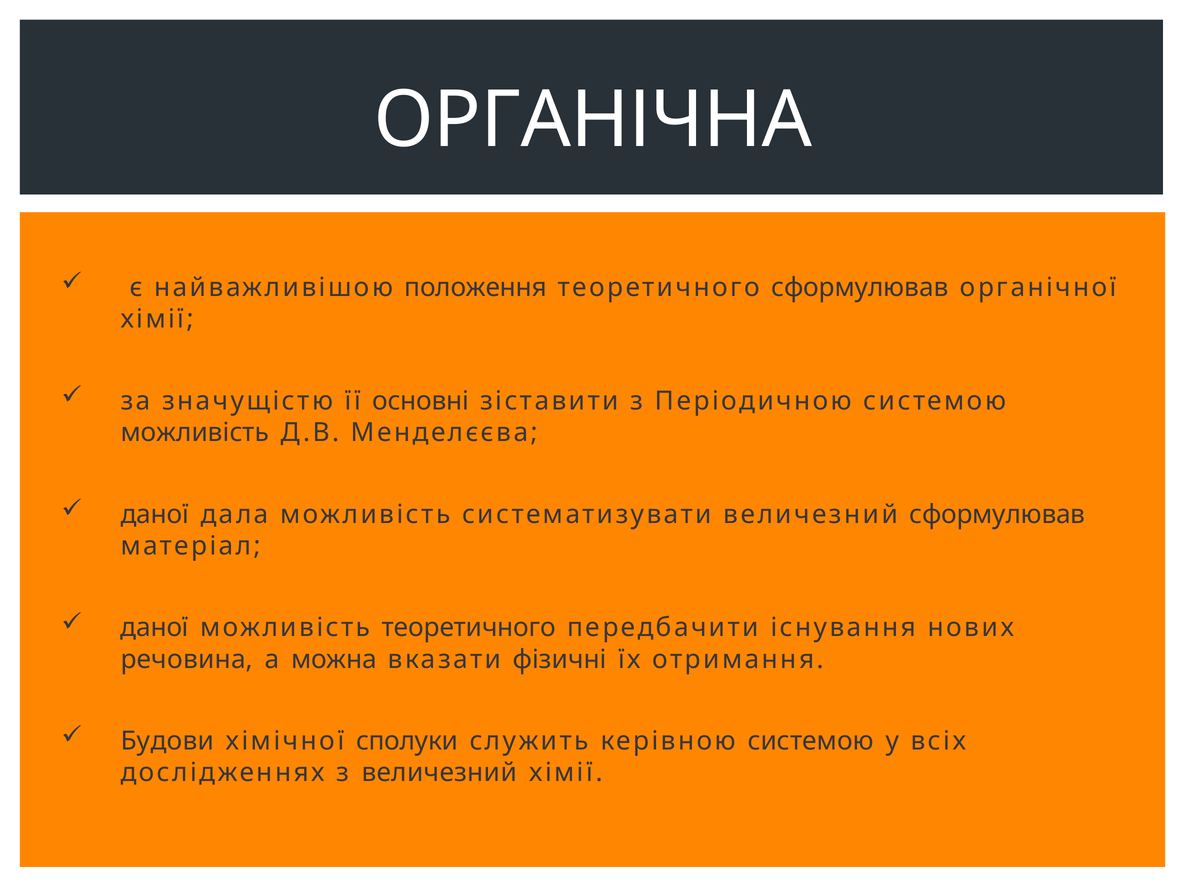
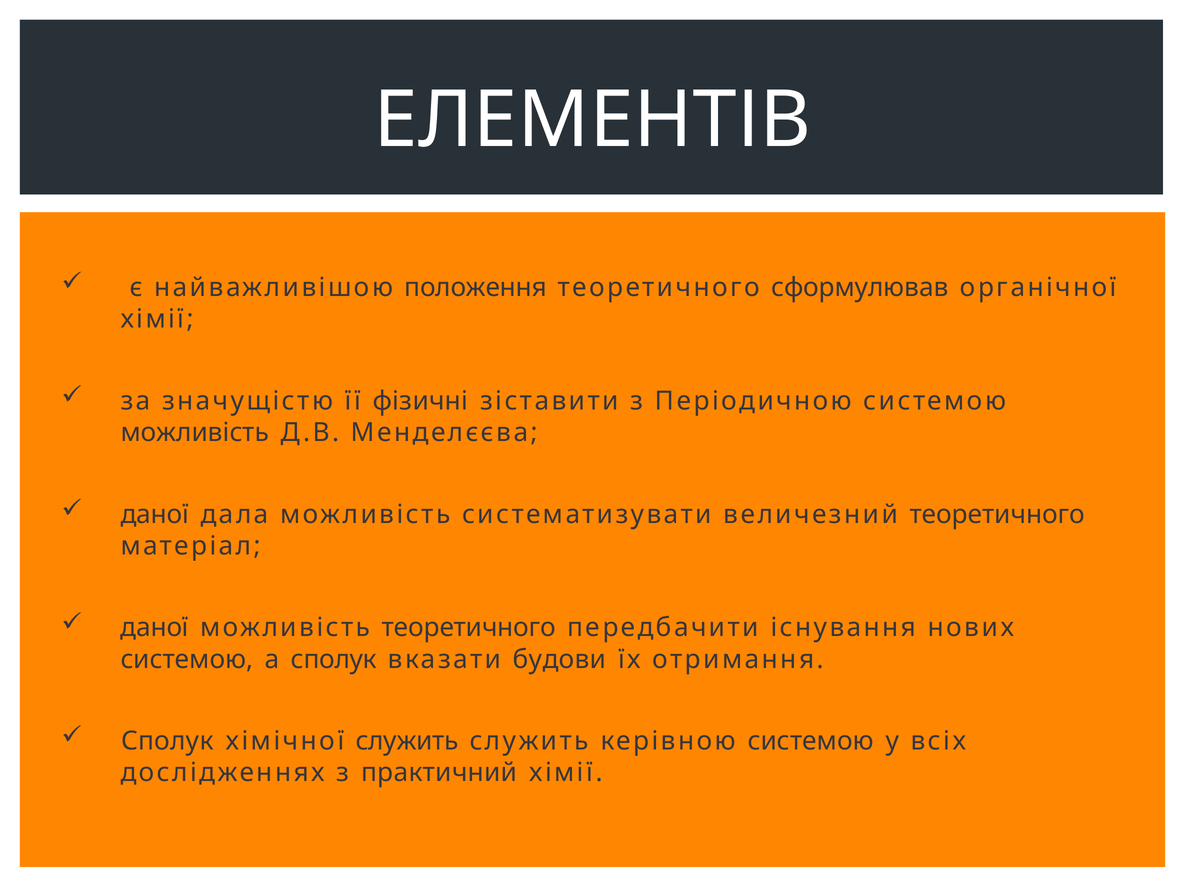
ОРГАНІЧНА: ОРГАНІЧНА -> ЕЛЕМЕНТІВ
основні: основні -> фізичні
величезний сформулював: сформулював -> теоретичного
речовина at (187, 659): речовина -> системою
а можна: можна -> сполук
фізичні: фізичні -> будови
Будови at (167, 741): Будови -> Сполук
хімічної сполуки: сполуки -> служить
з величезний: величезний -> практичний
